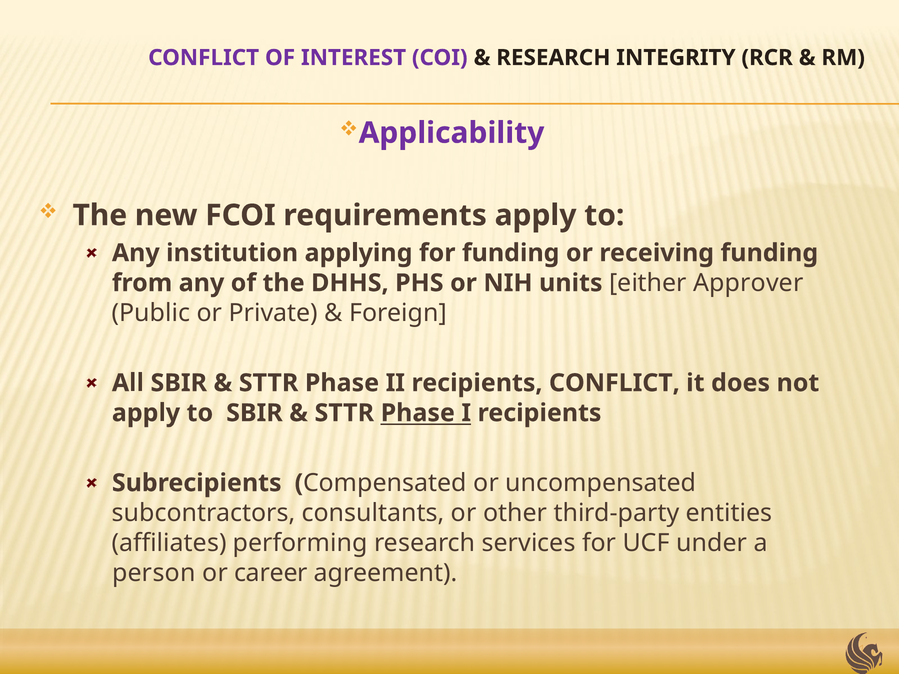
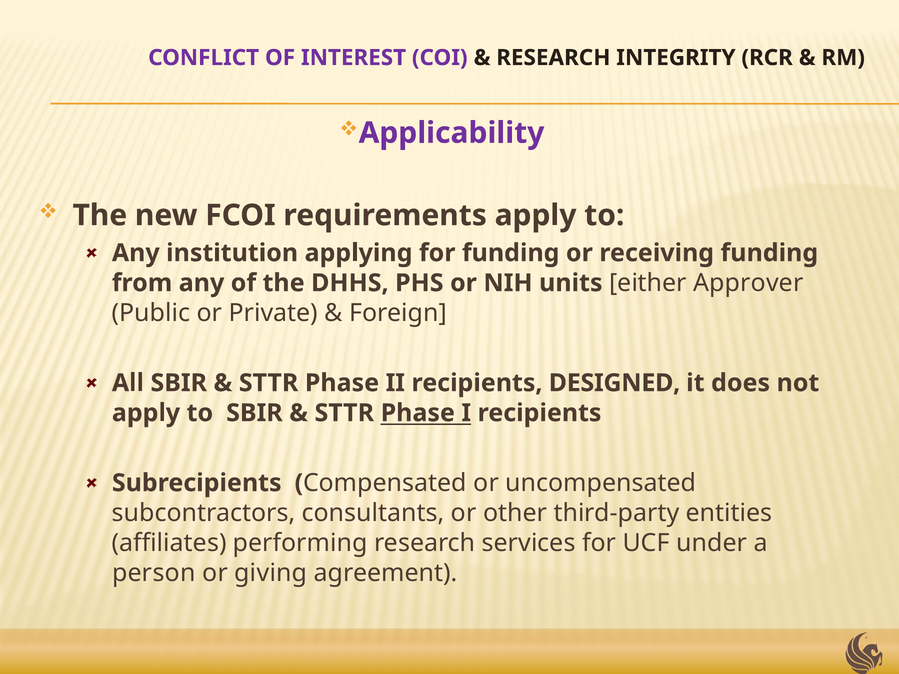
recipients CONFLICT: CONFLICT -> DESIGNED
career: career -> giving
